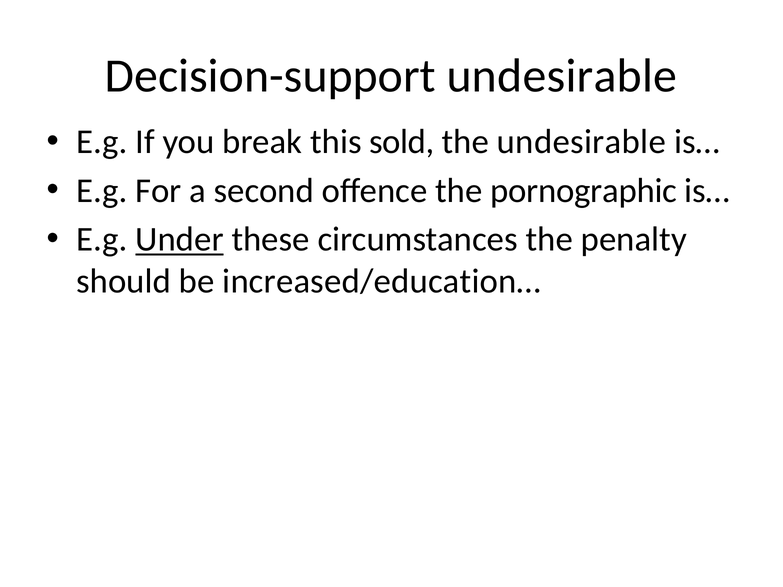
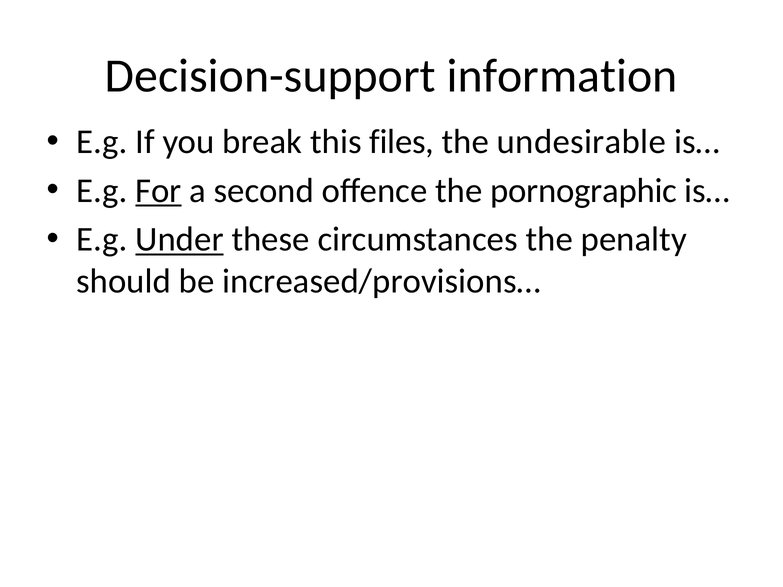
Decision-support undesirable: undesirable -> information
sold: sold -> files
For underline: none -> present
increased/education…: increased/education… -> increased/provisions…
